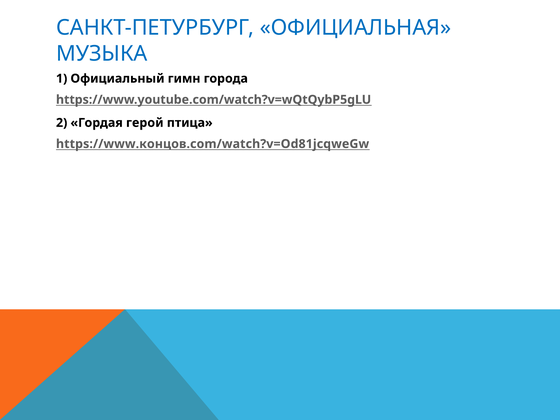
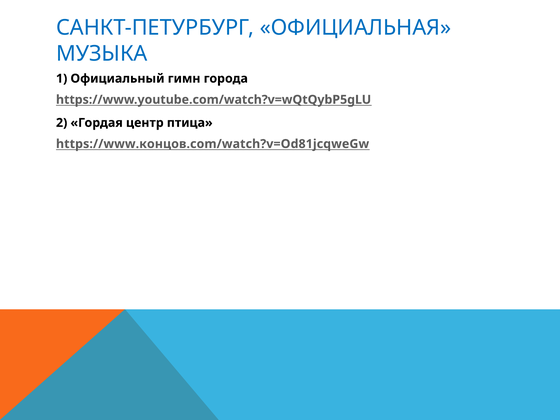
герой: герой -> центр
